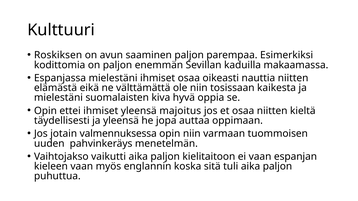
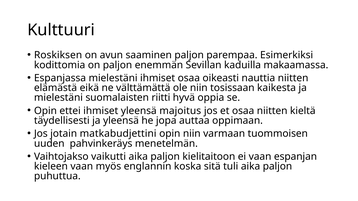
kiva: kiva -> riitti
valmennuksessa: valmennuksessa -> matkabudjettini
